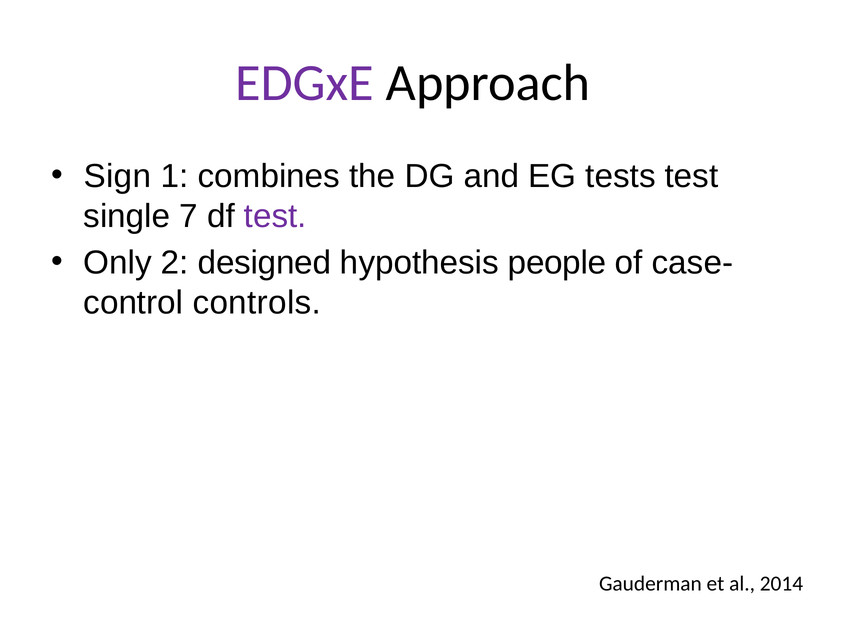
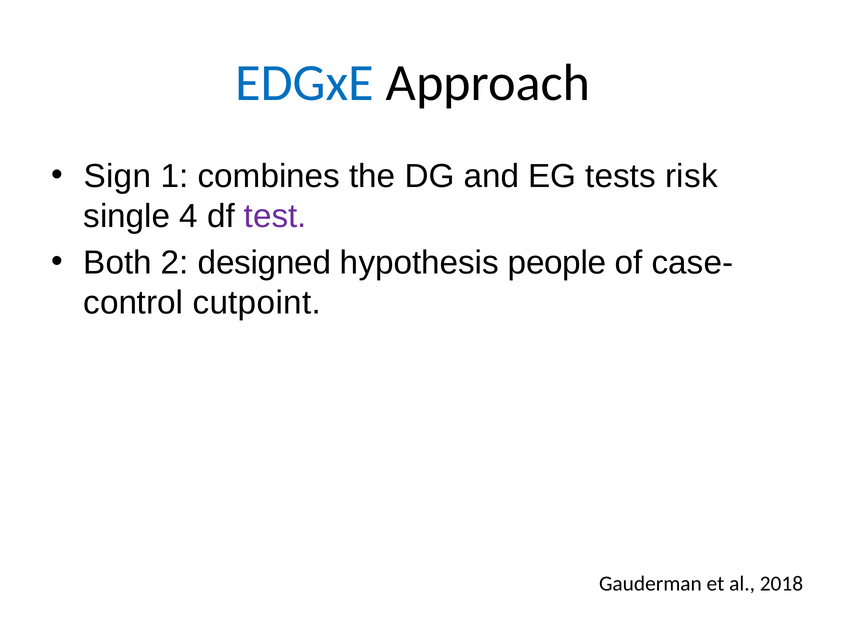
EDGxE colour: purple -> blue
tests test: test -> risk
7: 7 -> 4
Only: Only -> Both
controls: controls -> cutpoint
2014: 2014 -> 2018
